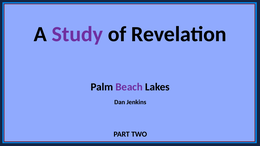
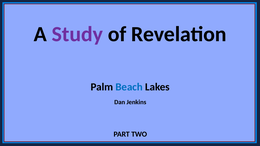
Beach colour: purple -> blue
